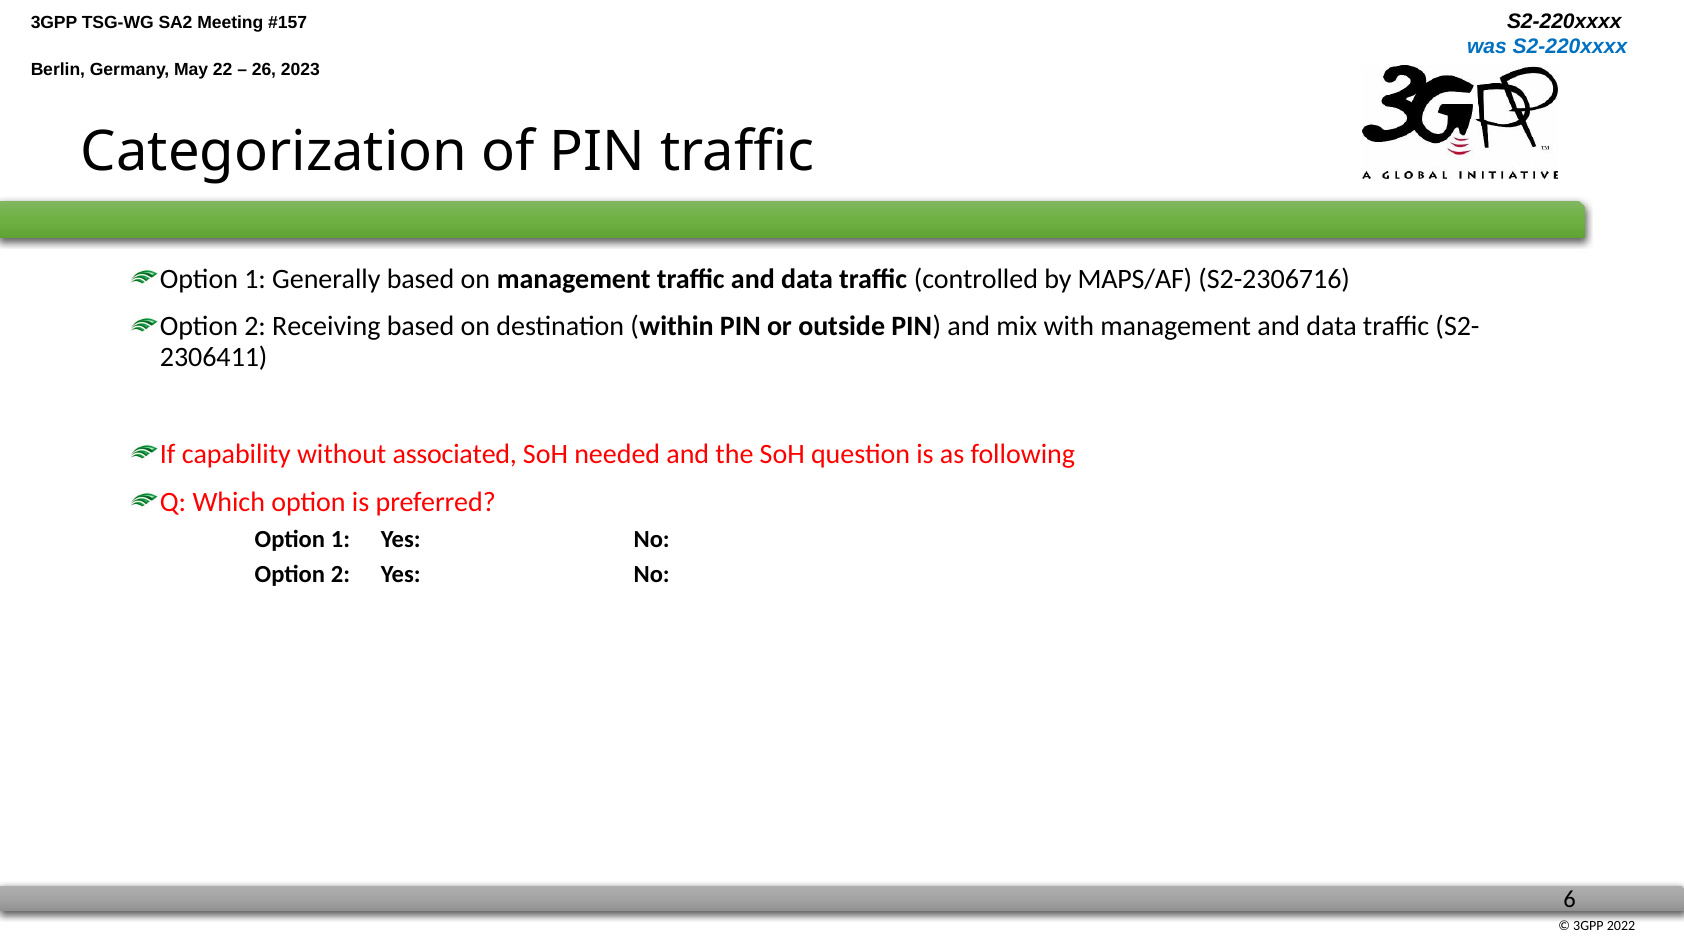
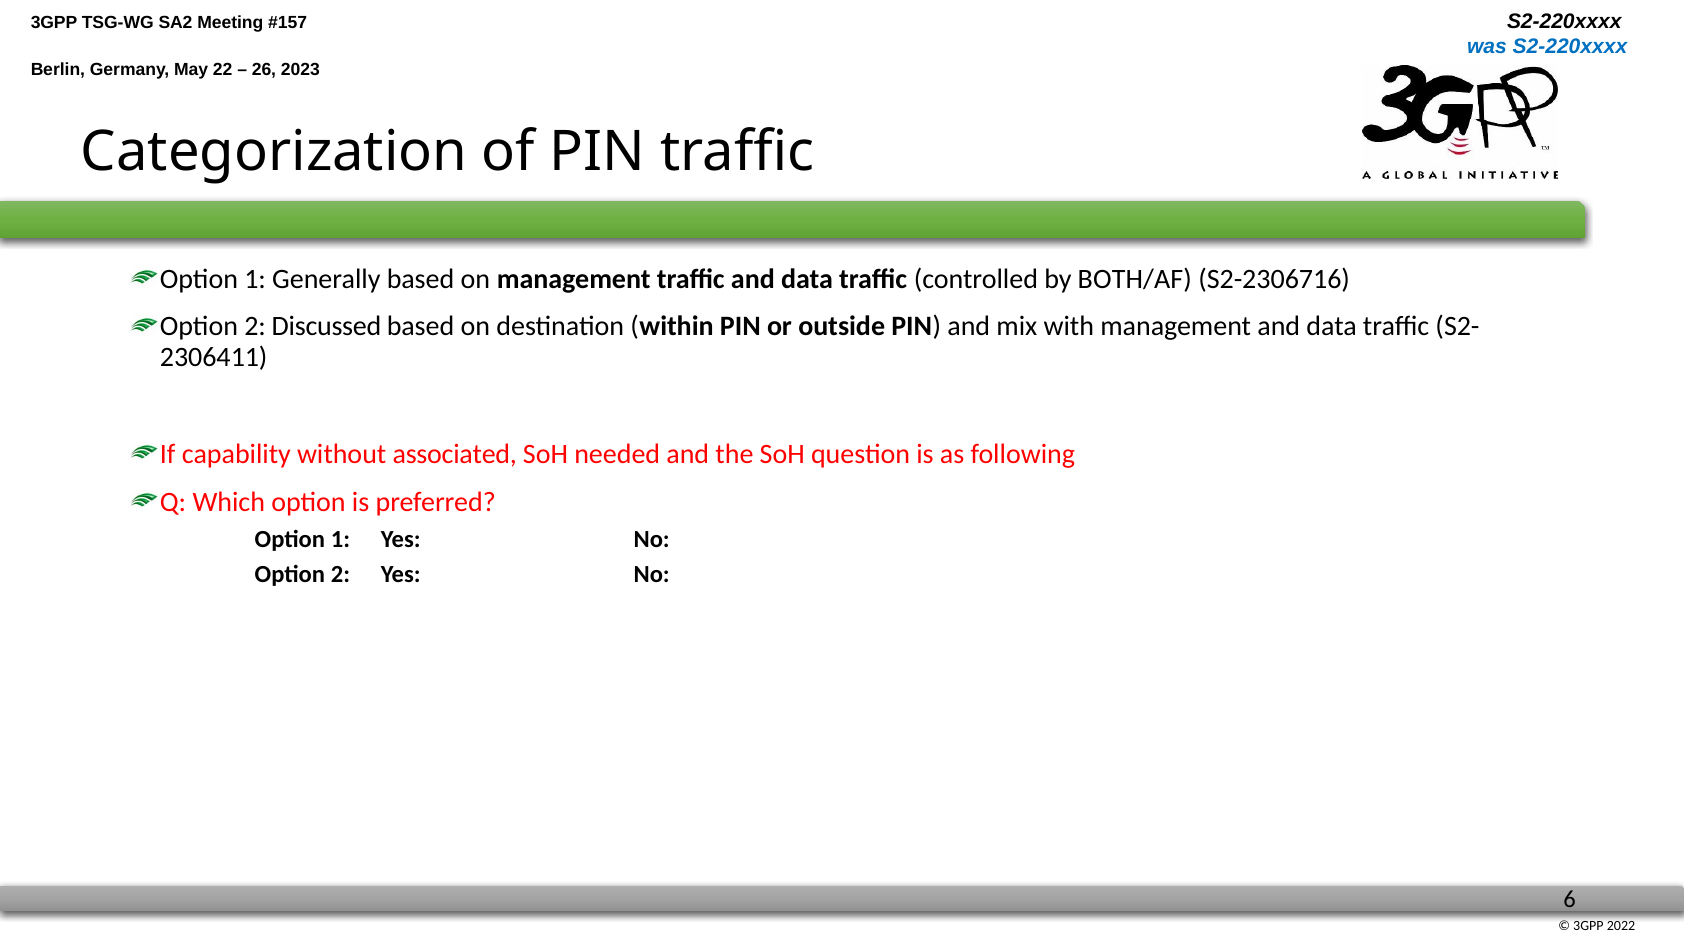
MAPS/AF: MAPS/AF -> BOTH/AF
Receiving: Receiving -> Discussed
